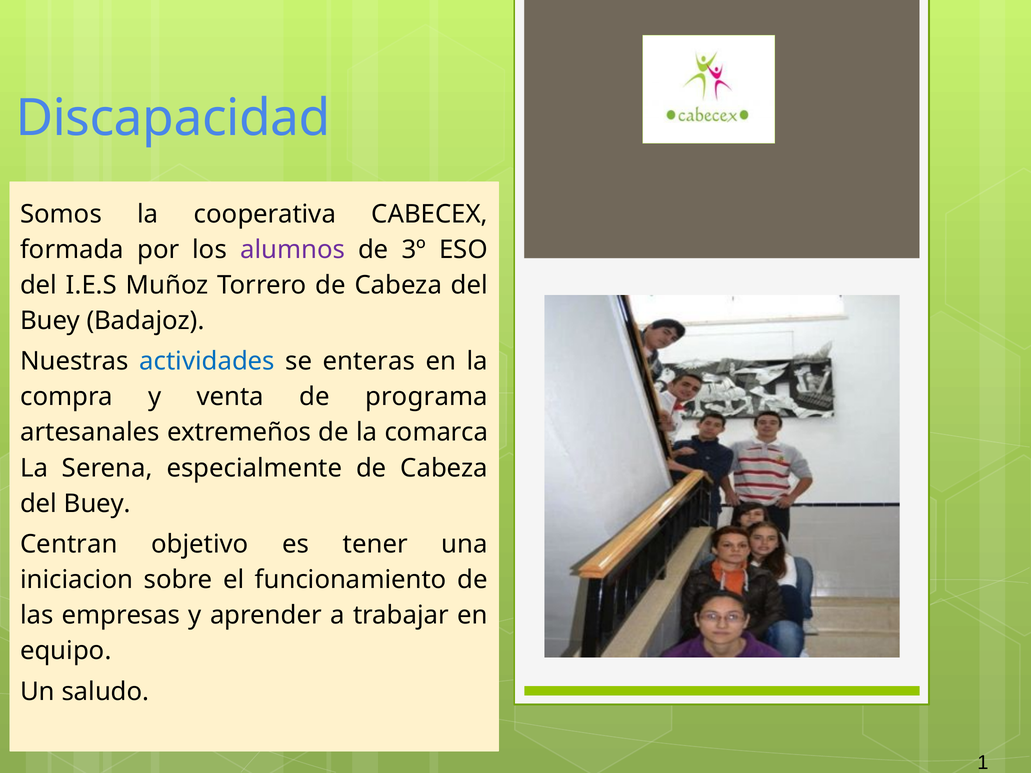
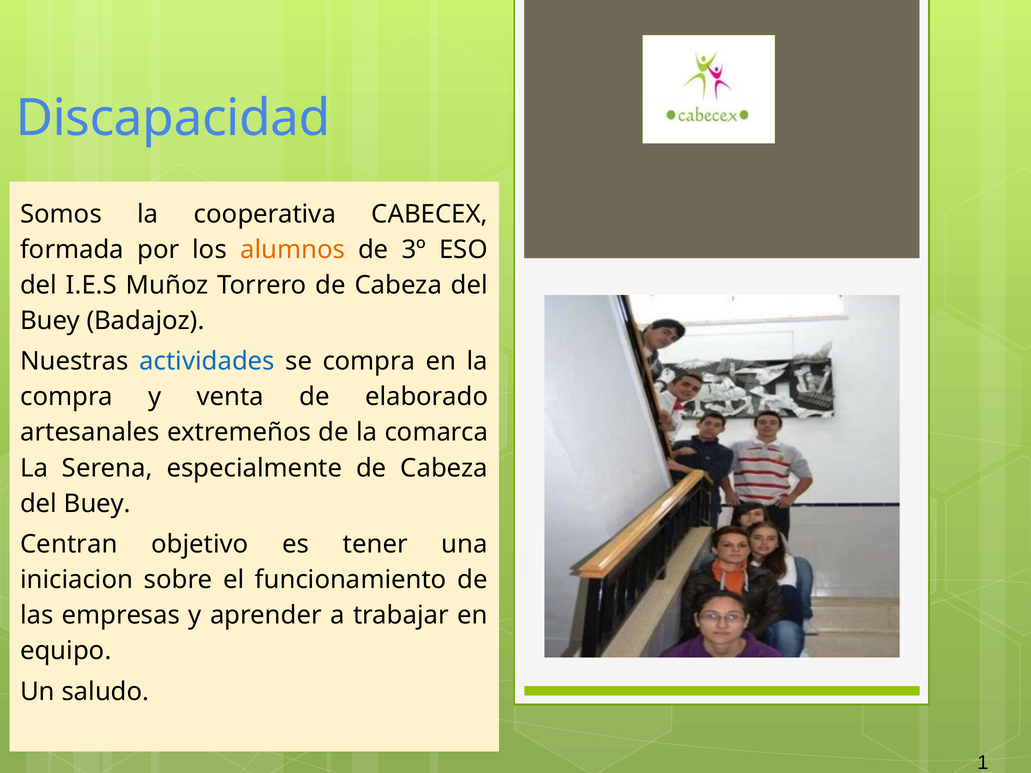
alumnos colour: purple -> orange
se enteras: enteras -> compra
programa: programa -> elaborado
